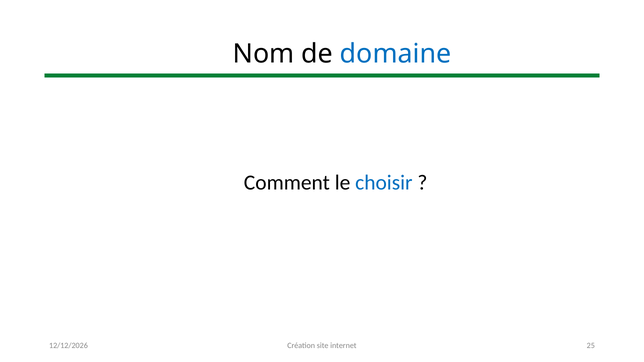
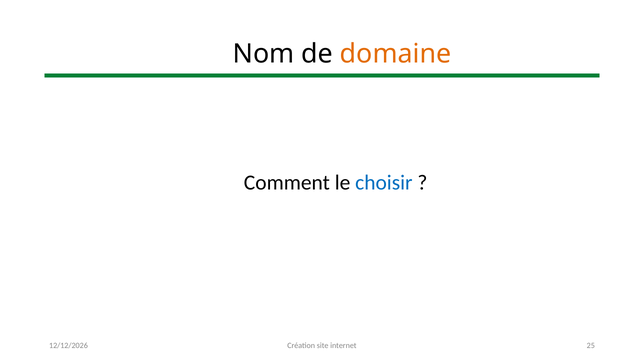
domaine colour: blue -> orange
